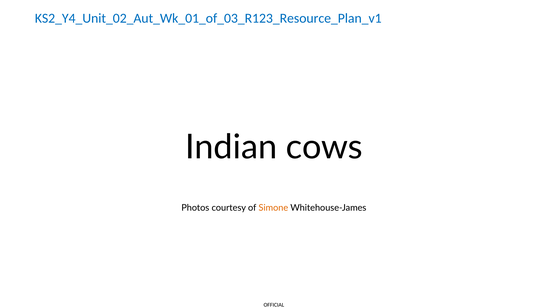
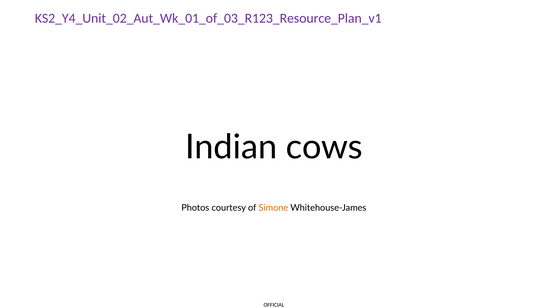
KS2_Y4_Unit_02_Aut_Wk_01_of_03_R123_Resource_Plan_v1 colour: blue -> purple
